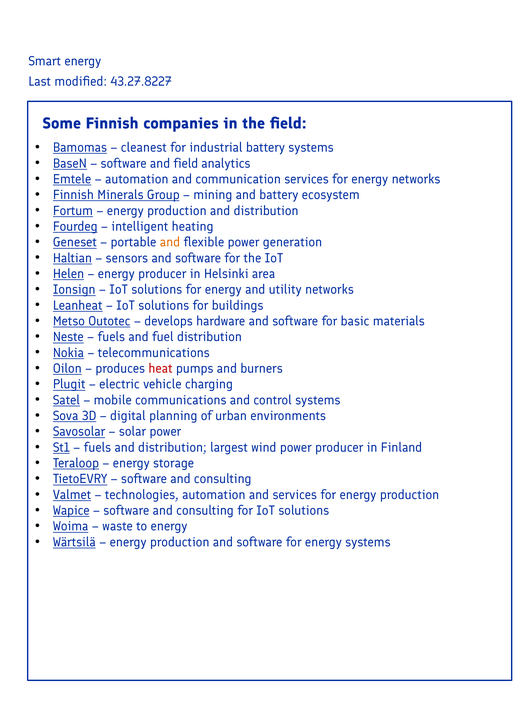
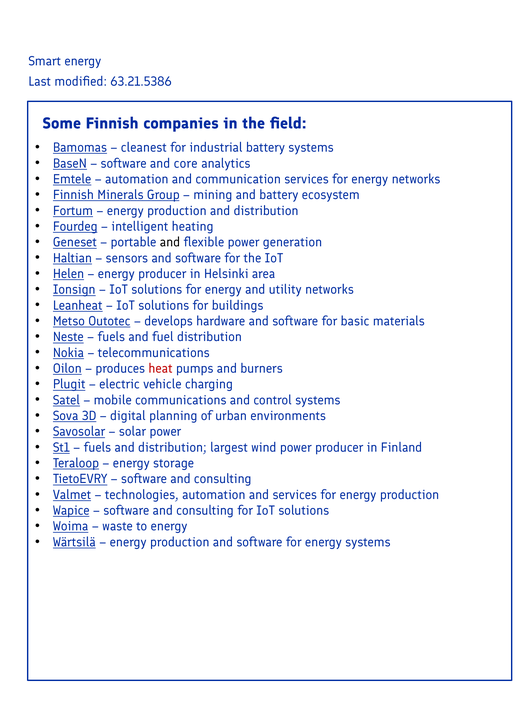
43.27.8227: 43.27.8227 -> 63.21.5386
and field: field -> core
and at (170, 242) colour: orange -> black
